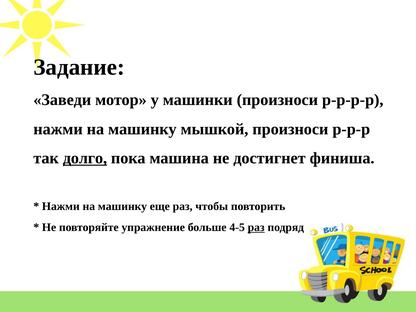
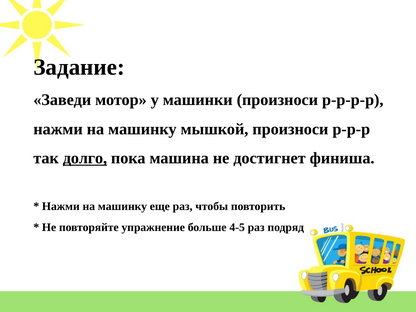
раз at (256, 227) underline: present -> none
